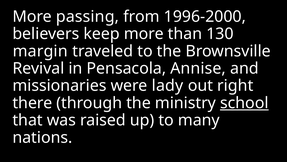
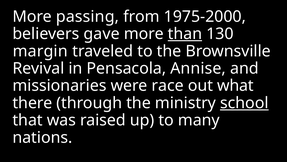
1996-2000: 1996-2000 -> 1975-2000
keep: keep -> gave
than underline: none -> present
lady: lady -> race
right: right -> what
